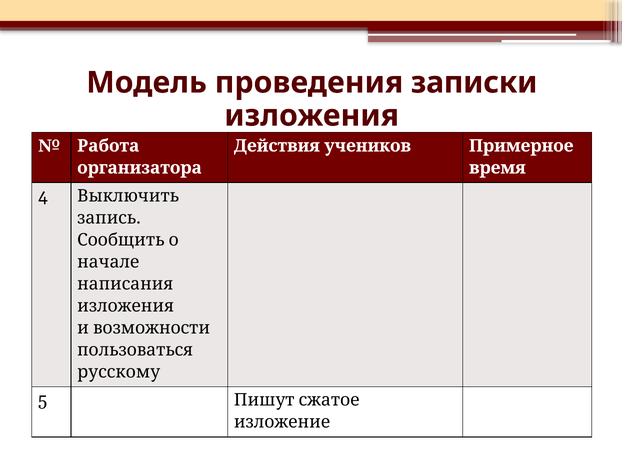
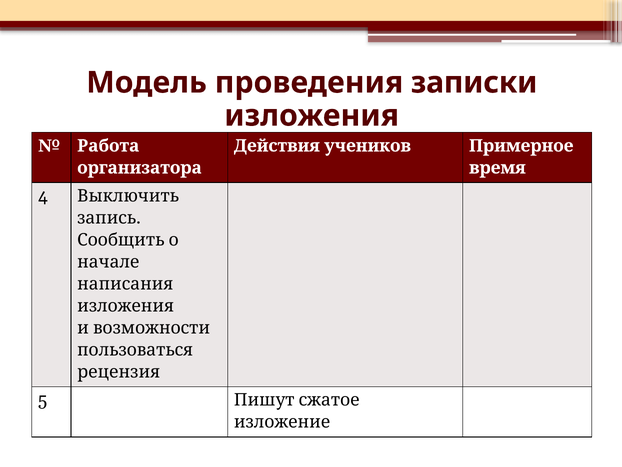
русскому: русскому -> рецензия
